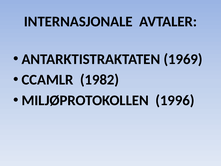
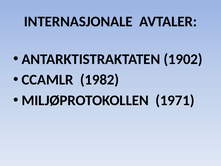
1969: 1969 -> 1902
1996: 1996 -> 1971
